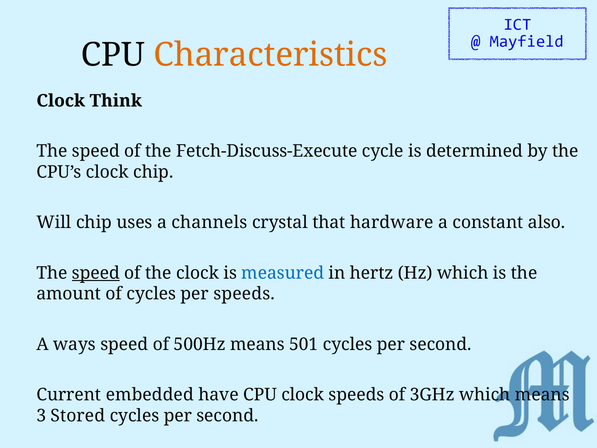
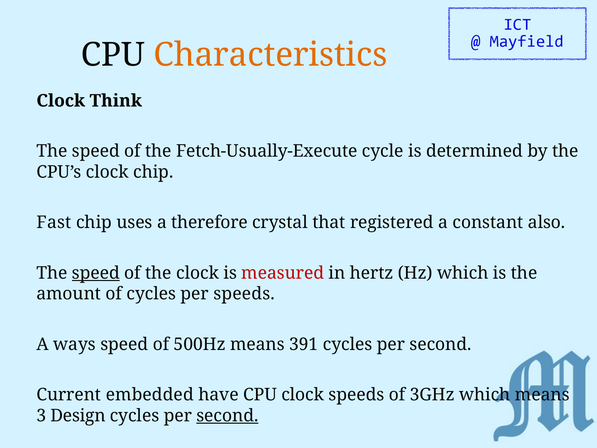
Fetch-Discuss-Execute: Fetch-Discuss-Execute -> Fetch-Usually-Execute
Will: Will -> Fast
channels: channels -> therefore
hardware: hardware -> registered
measured colour: blue -> red
501: 501 -> 391
Stored: Stored -> Design
second at (227, 415) underline: none -> present
